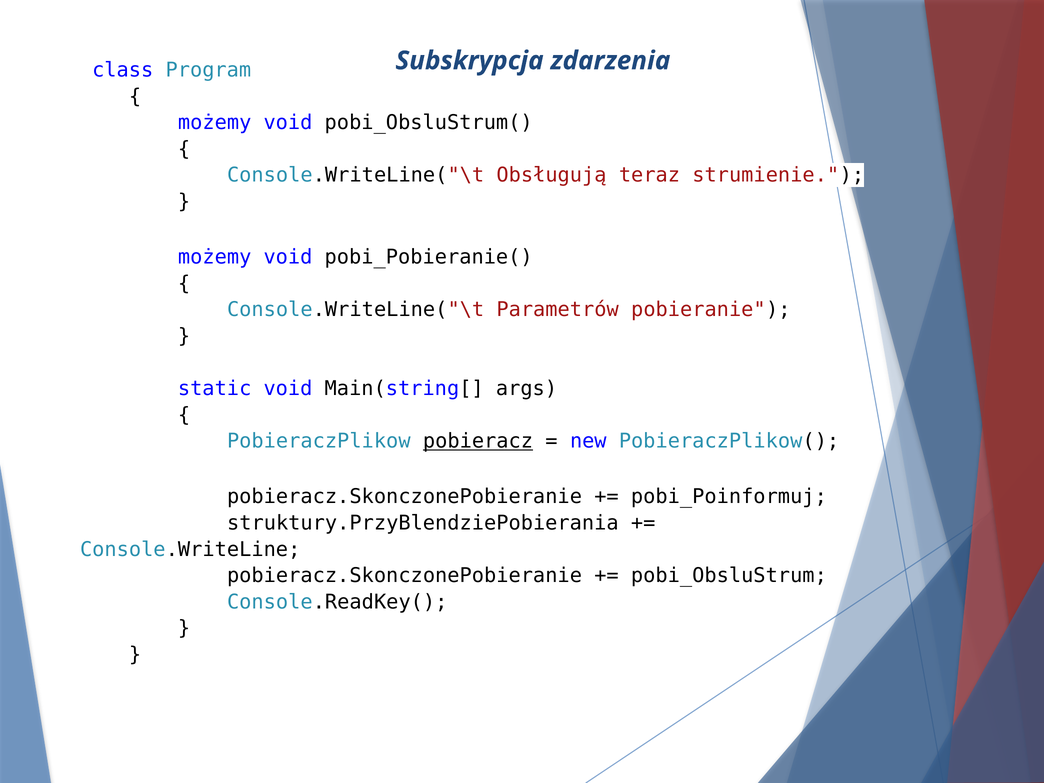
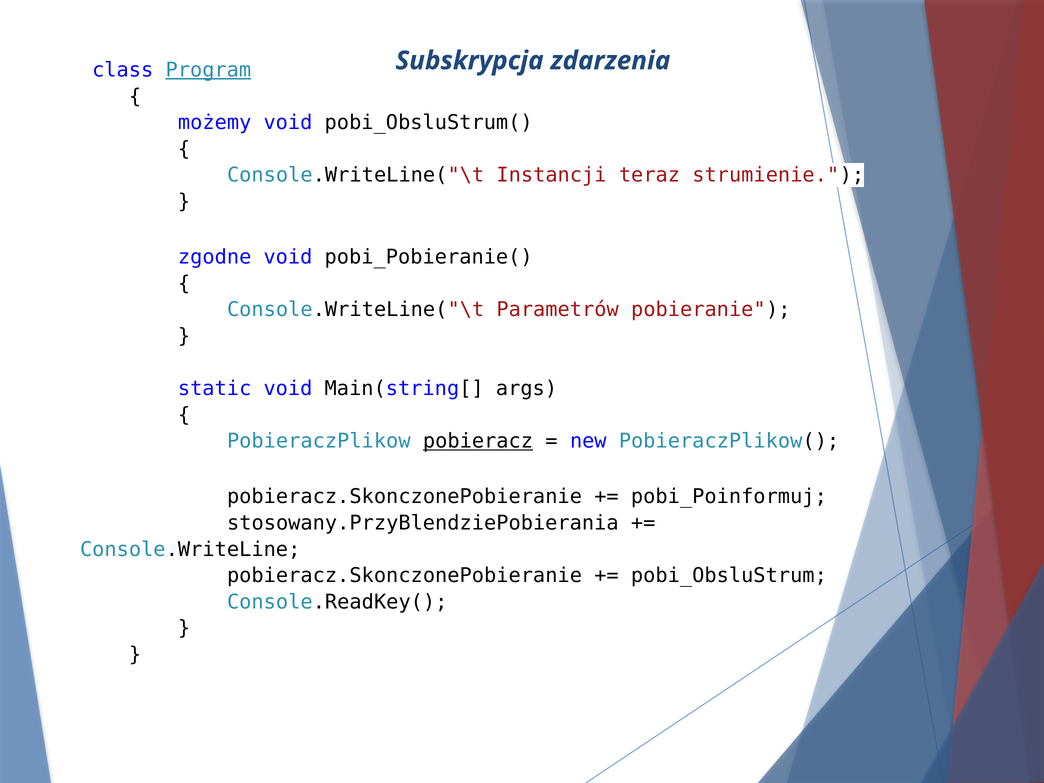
Program underline: none -> present
Obsługują: Obsługują -> Instancji
możemy at (215, 257): możemy -> zgodne
struktury.PrzyBlendziePobierania: struktury.PrzyBlendziePobierania -> stosowany.PrzyBlendziePobierania
